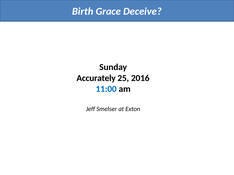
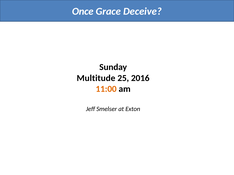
Birth: Birth -> Once
Accurately: Accurately -> Multitude
11:00 colour: blue -> orange
